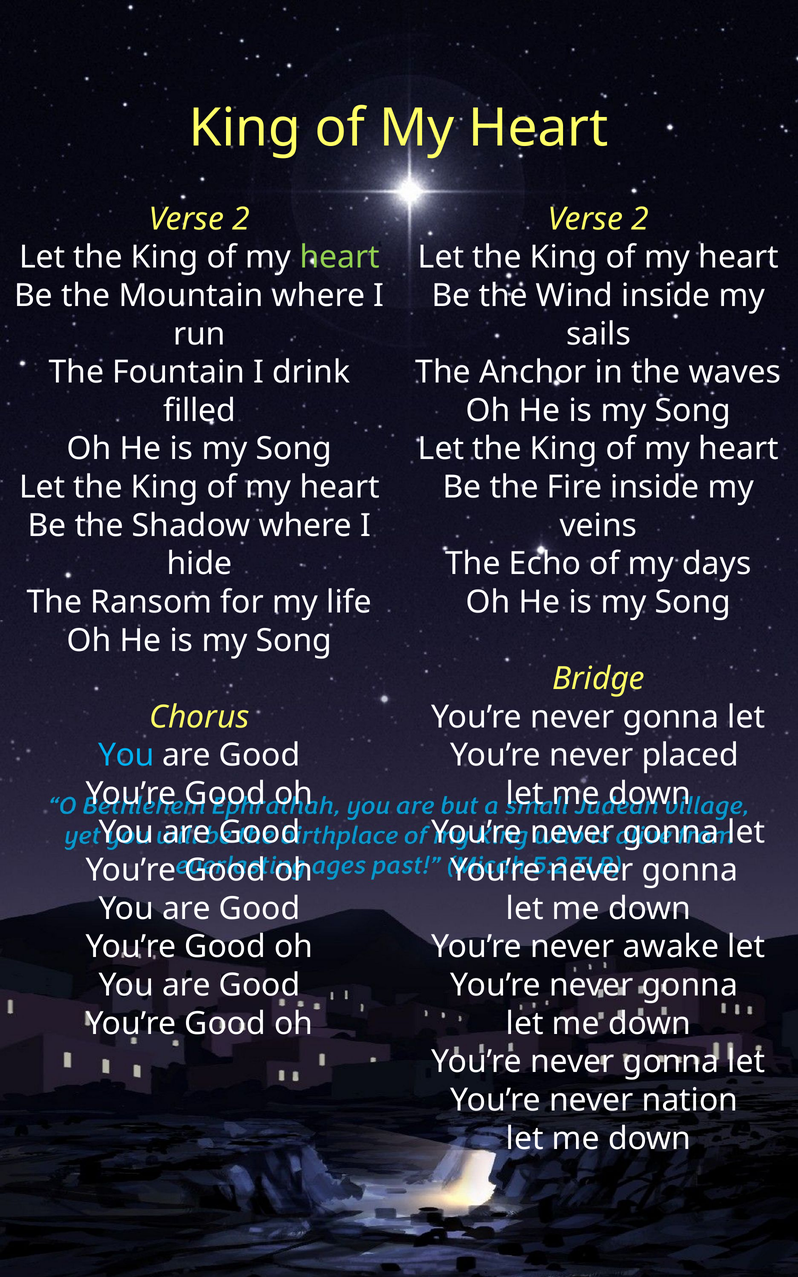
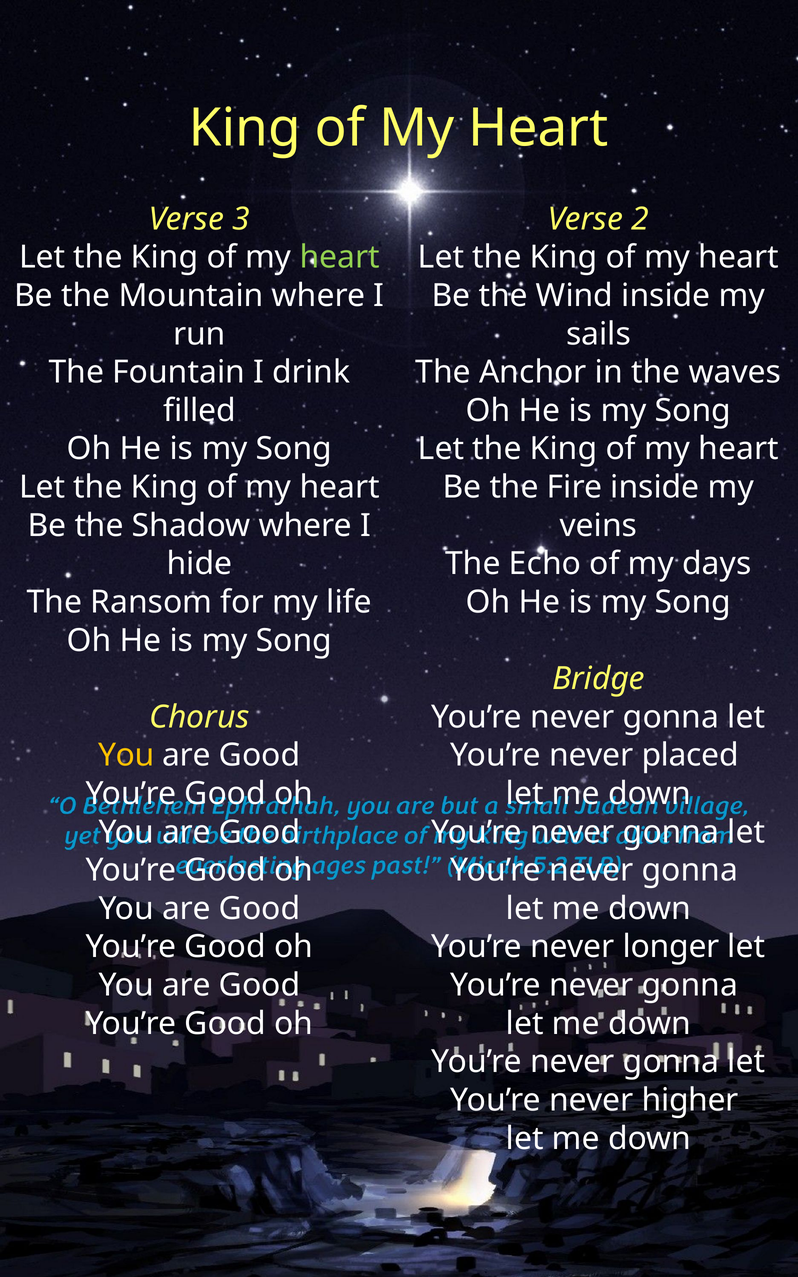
2 at (241, 219): 2 -> 3
You at (126, 755) colour: light blue -> yellow
awake: awake -> longer
nation: nation -> higher
